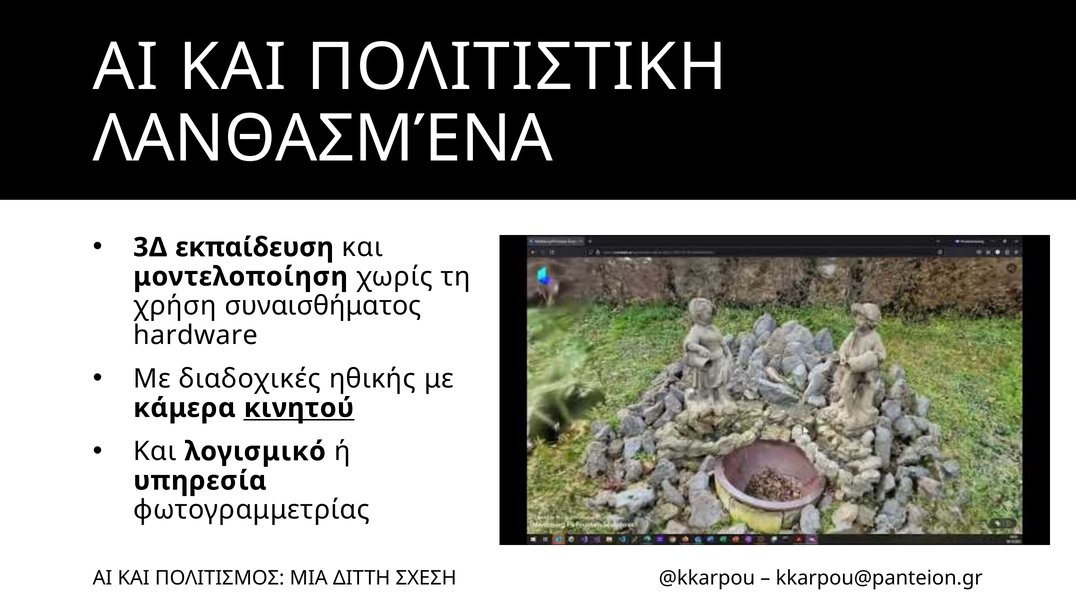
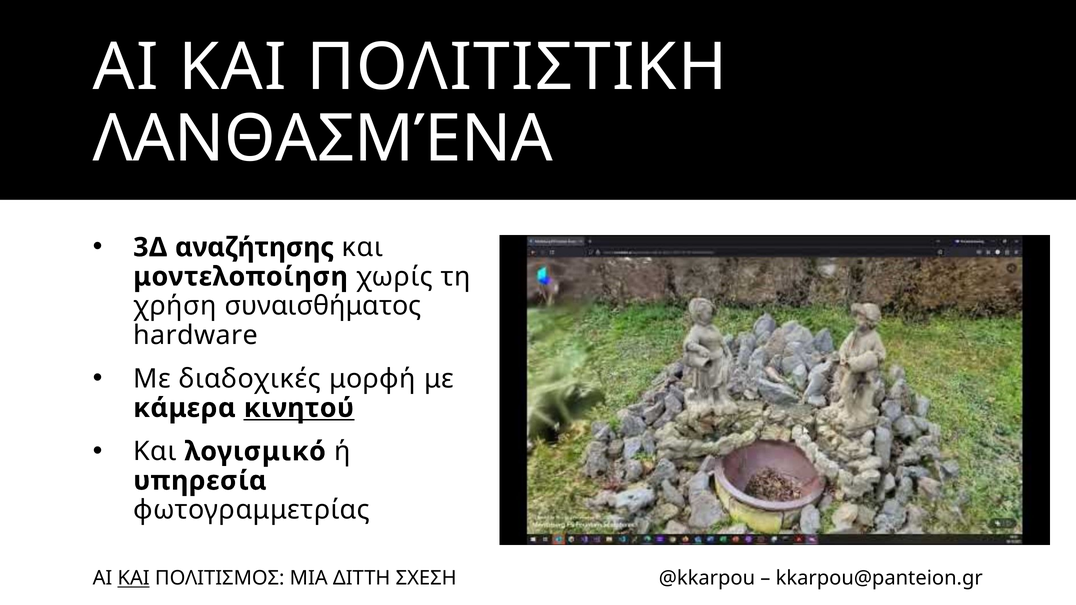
εκπαίδευση: εκπαίδευση -> αναζήτησης
ηθικής: ηθικής -> μορφή
ΚΑΙ at (134, 578) underline: none -> present
